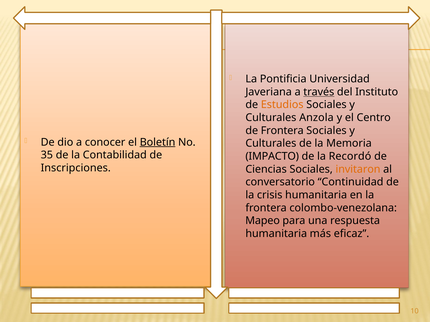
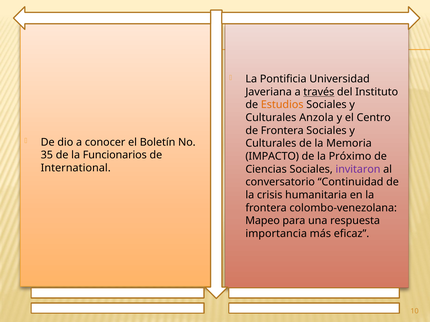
Boletín underline: present -> none
Contabilidad: Contabilidad -> Funcionarios
Recordó: Recordó -> Próximo
Inscripciones: Inscripciones -> International
invitaron colour: orange -> purple
humanitaria at (276, 234): humanitaria -> importancia
